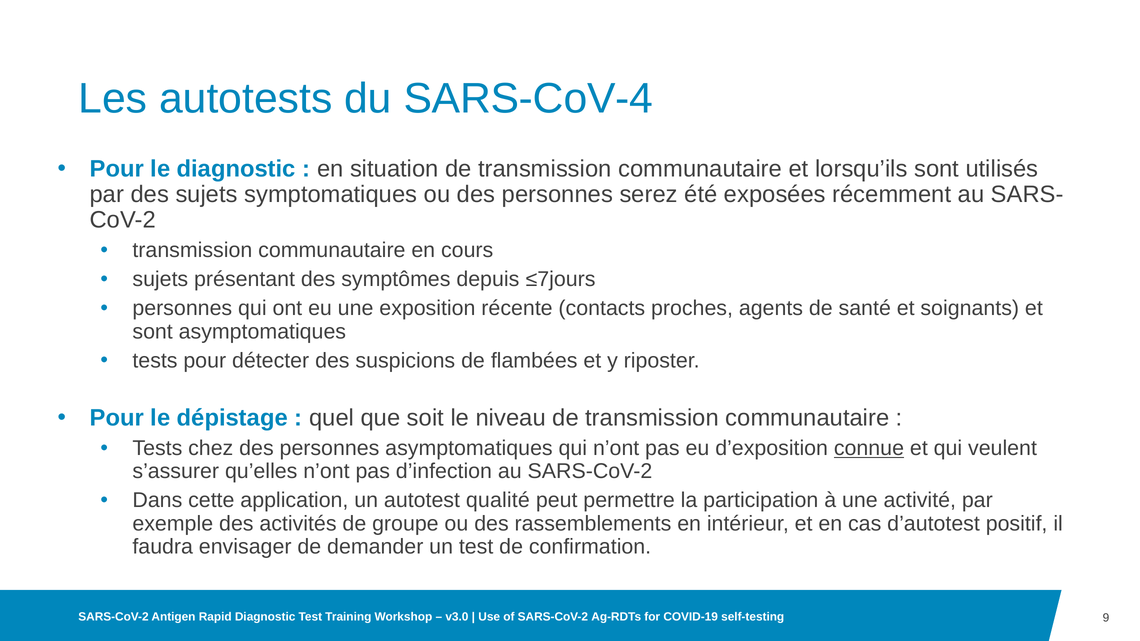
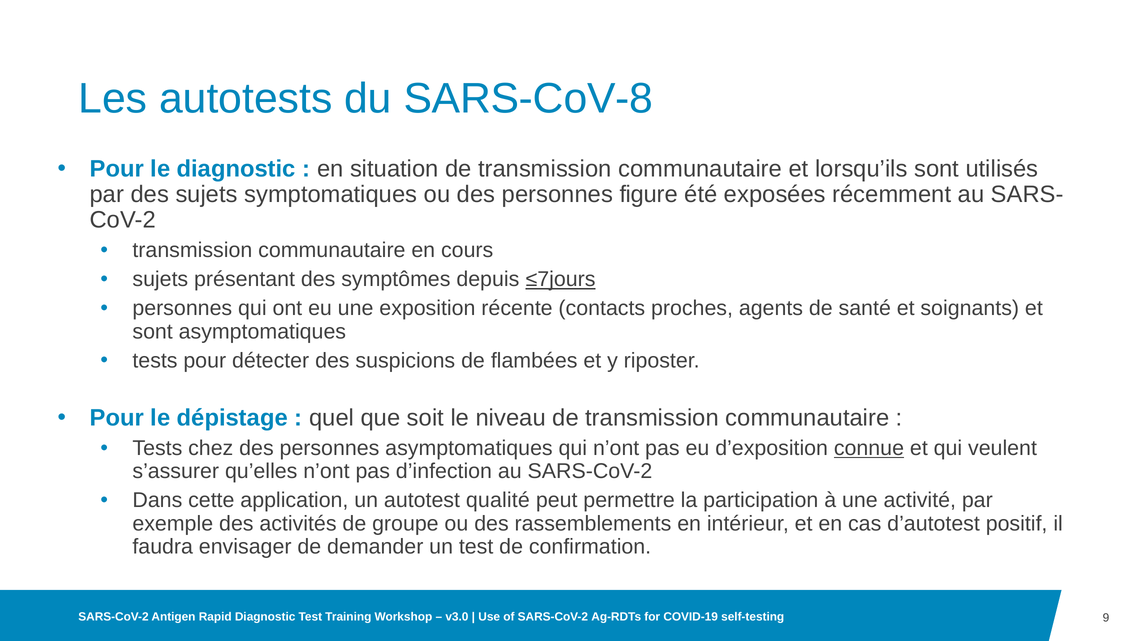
SARS-CoV-4: SARS-CoV-4 -> SARS-CoV-8
serez: serez -> figure
≤7jours underline: none -> present
